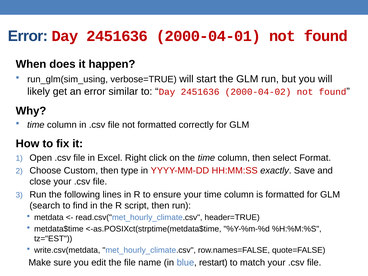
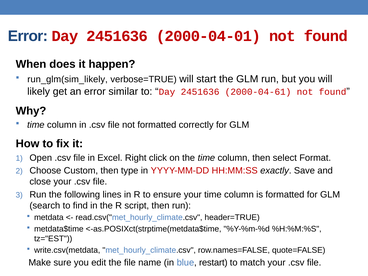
run_glm(sim_using: run_glm(sim_using -> run_glm(sim_likely
2000-04-02: 2000-04-02 -> 2000-04-61
